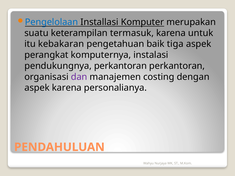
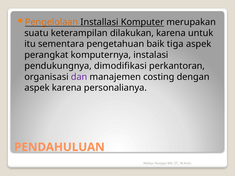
Pengelolaan colour: blue -> orange
termasuk: termasuk -> dilakukan
kebakaran: kebakaran -> sementara
pendukungnya perkantoran: perkantoran -> dimodifikasi
